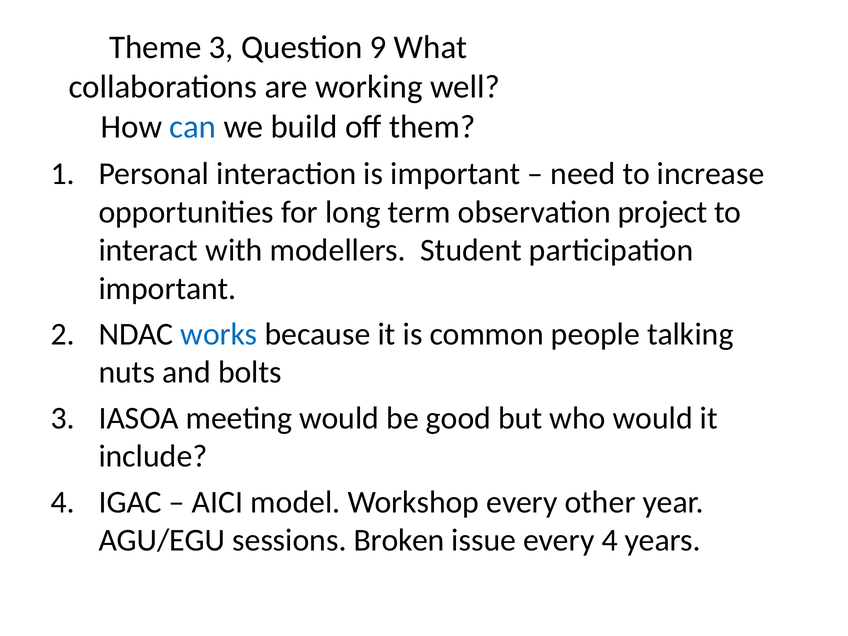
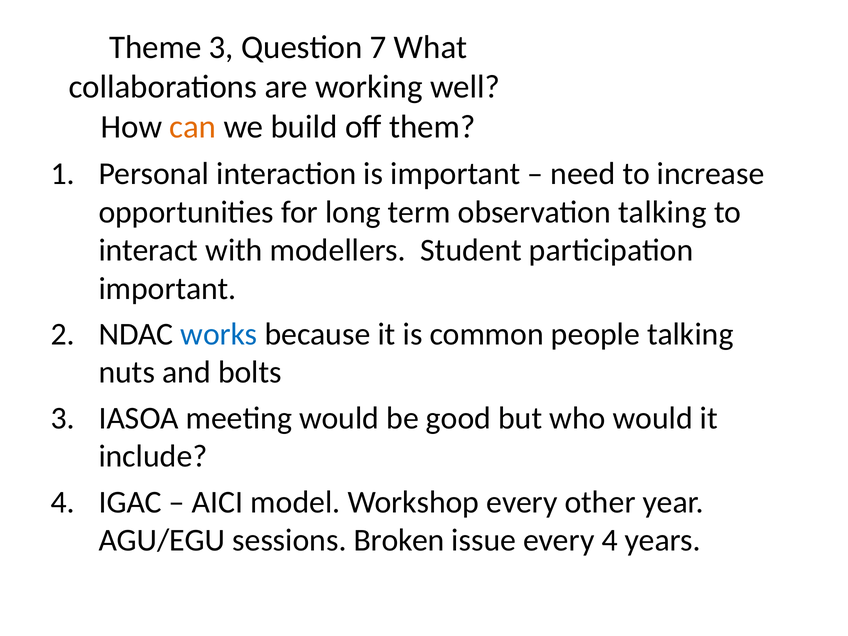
9: 9 -> 7
can colour: blue -> orange
observation project: project -> talking
